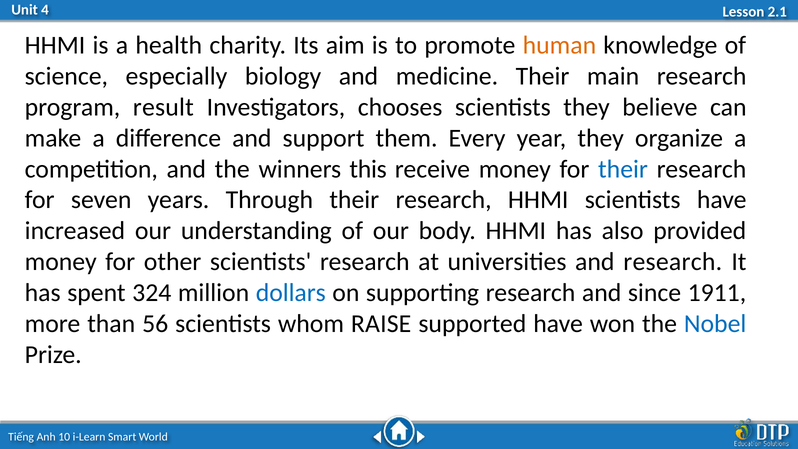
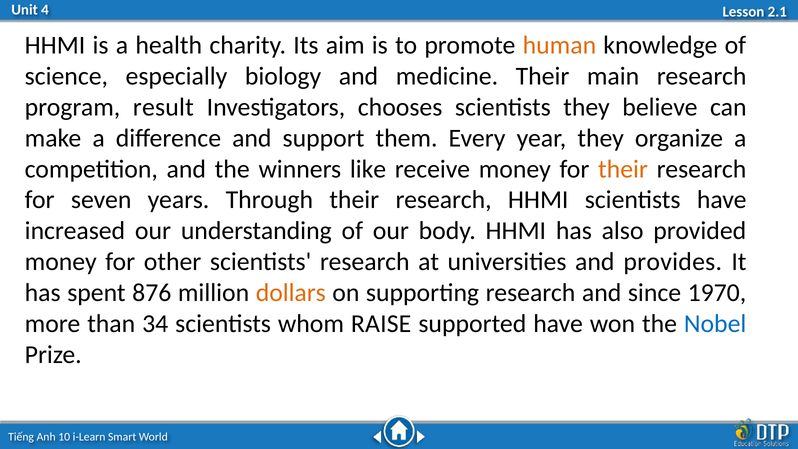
this: this -> like
their at (623, 169) colour: blue -> orange
and research: research -> provides
324: 324 -> 876
dollars colour: blue -> orange
1911: 1911 -> 1970
56: 56 -> 34
